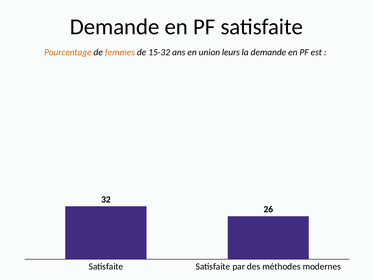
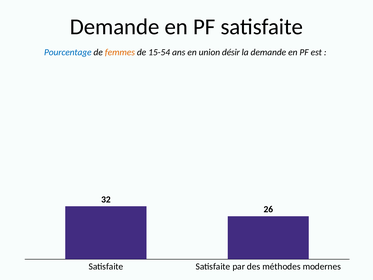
Pourcentage colour: orange -> blue
15-32: 15-32 -> 15-54
leurs: leurs -> désir
